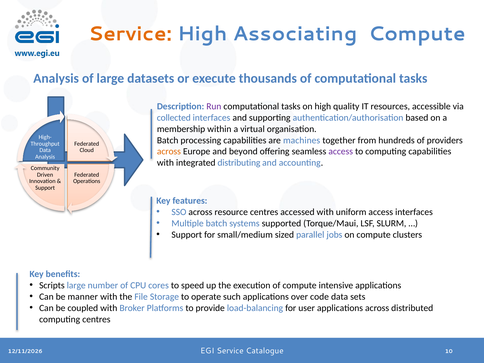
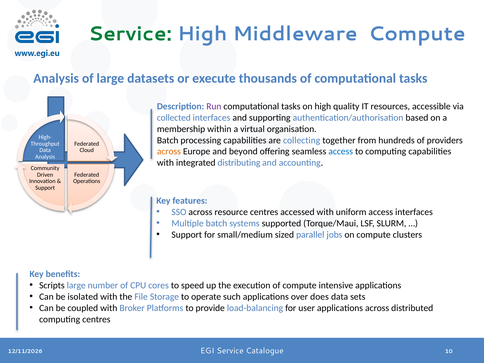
Service at (130, 34) colour: orange -> green
Associating: Associating -> Middleware
machines: machines -> collecting
access at (341, 152) colour: purple -> blue
manner: manner -> isolated
code: code -> does
